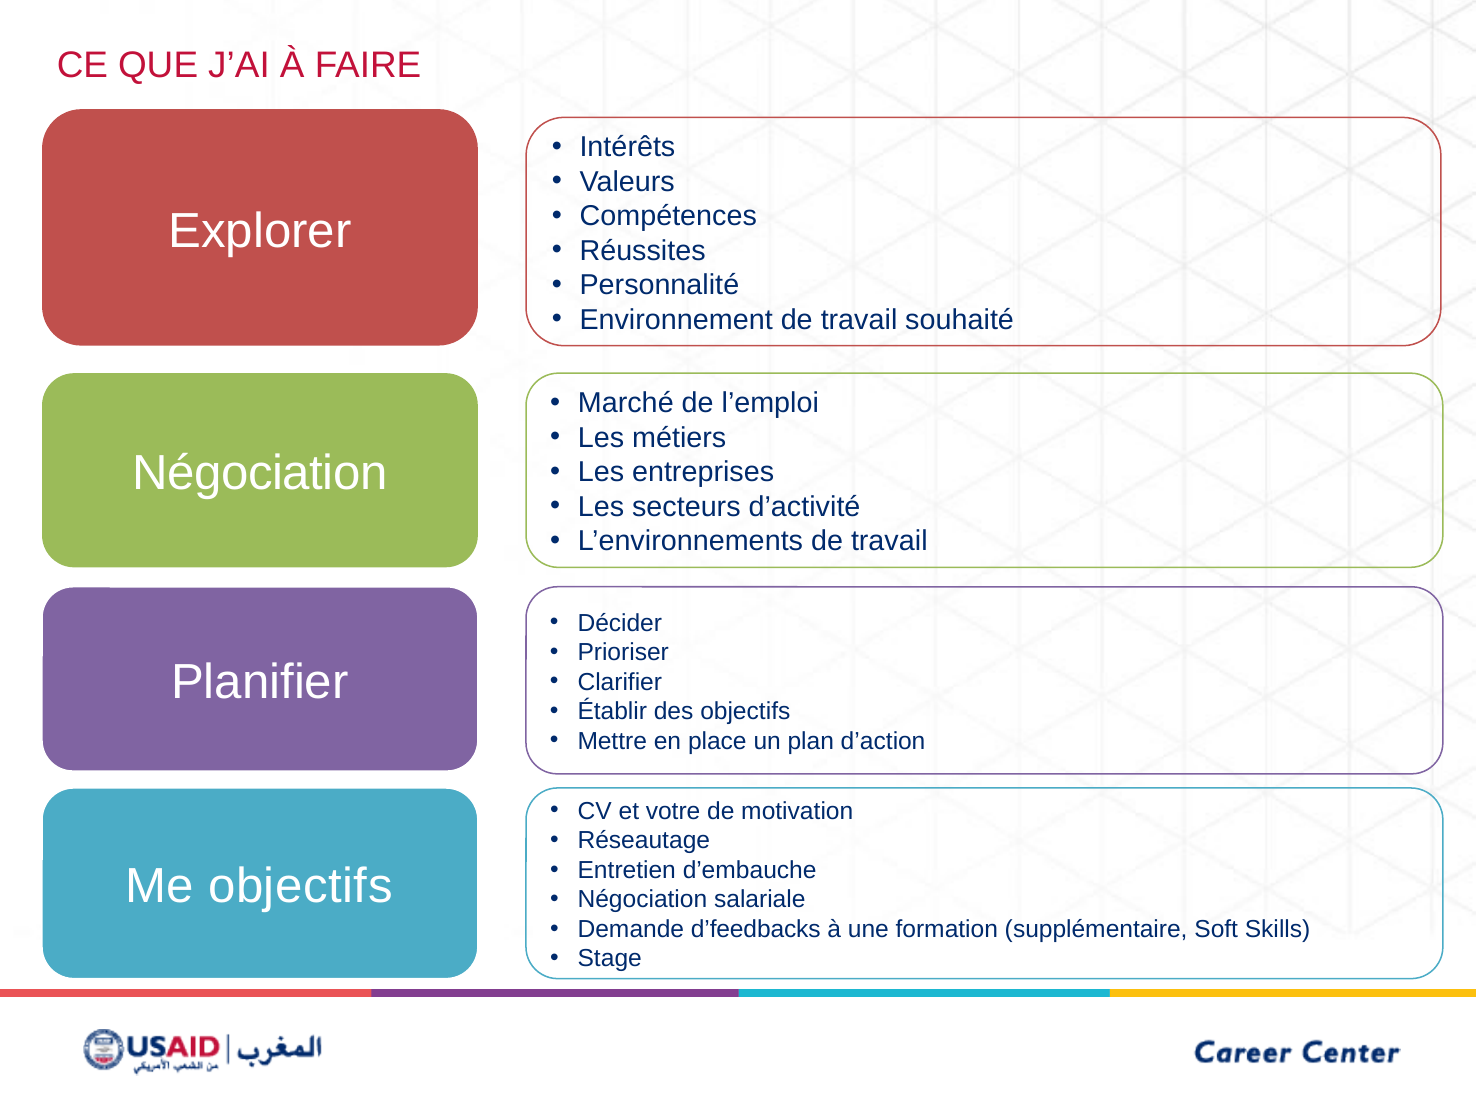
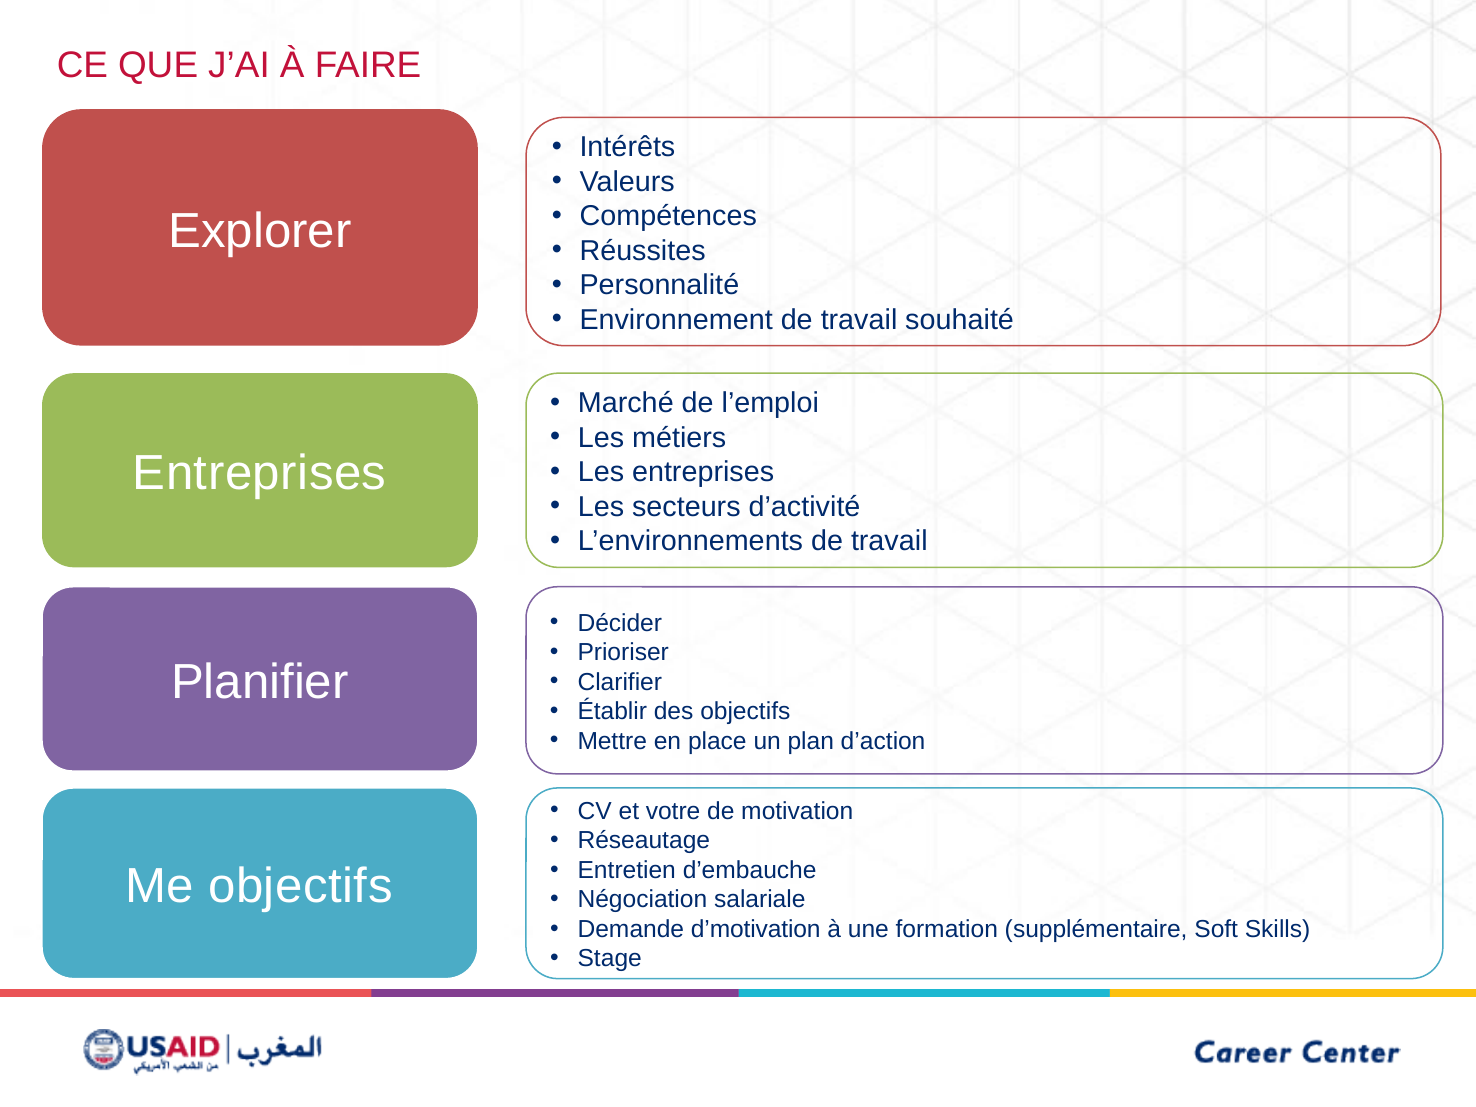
Négociation at (260, 474): Négociation -> Entreprises
d’feedbacks: d’feedbacks -> d’motivation
